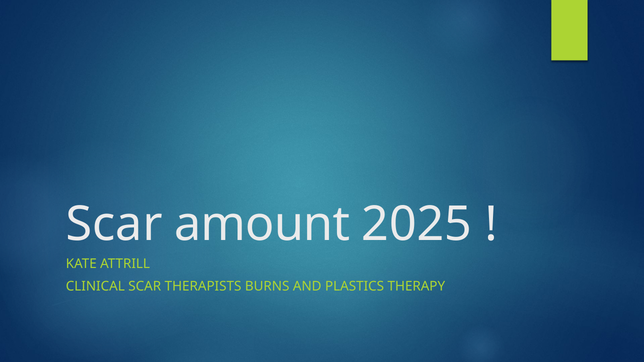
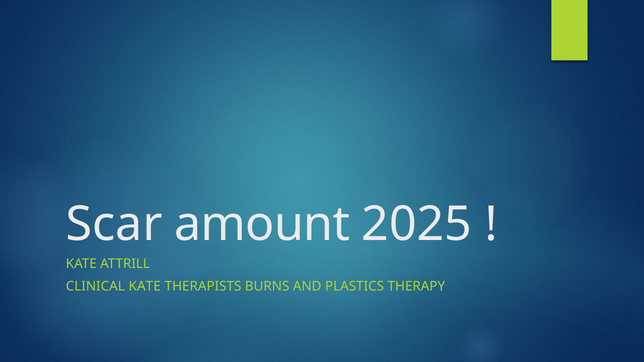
CLINICAL SCAR: SCAR -> KATE
